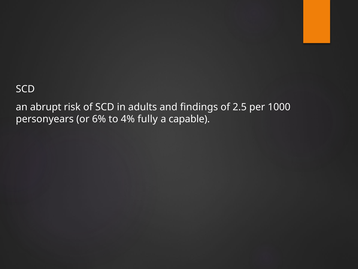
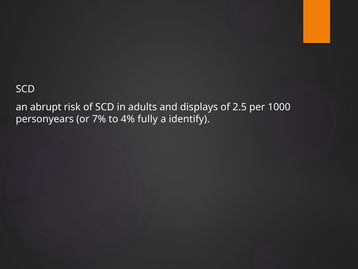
findings: findings -> displays
6%: 6% -> 7%
capable: capable -> identify
